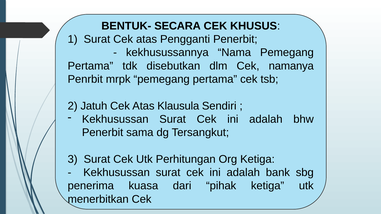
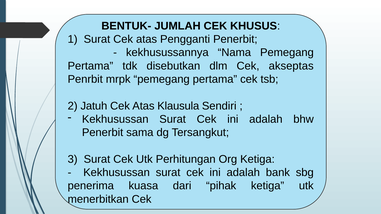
SECARA: SECARA -> JUMLAH
namanya: namanya -> akseptas
